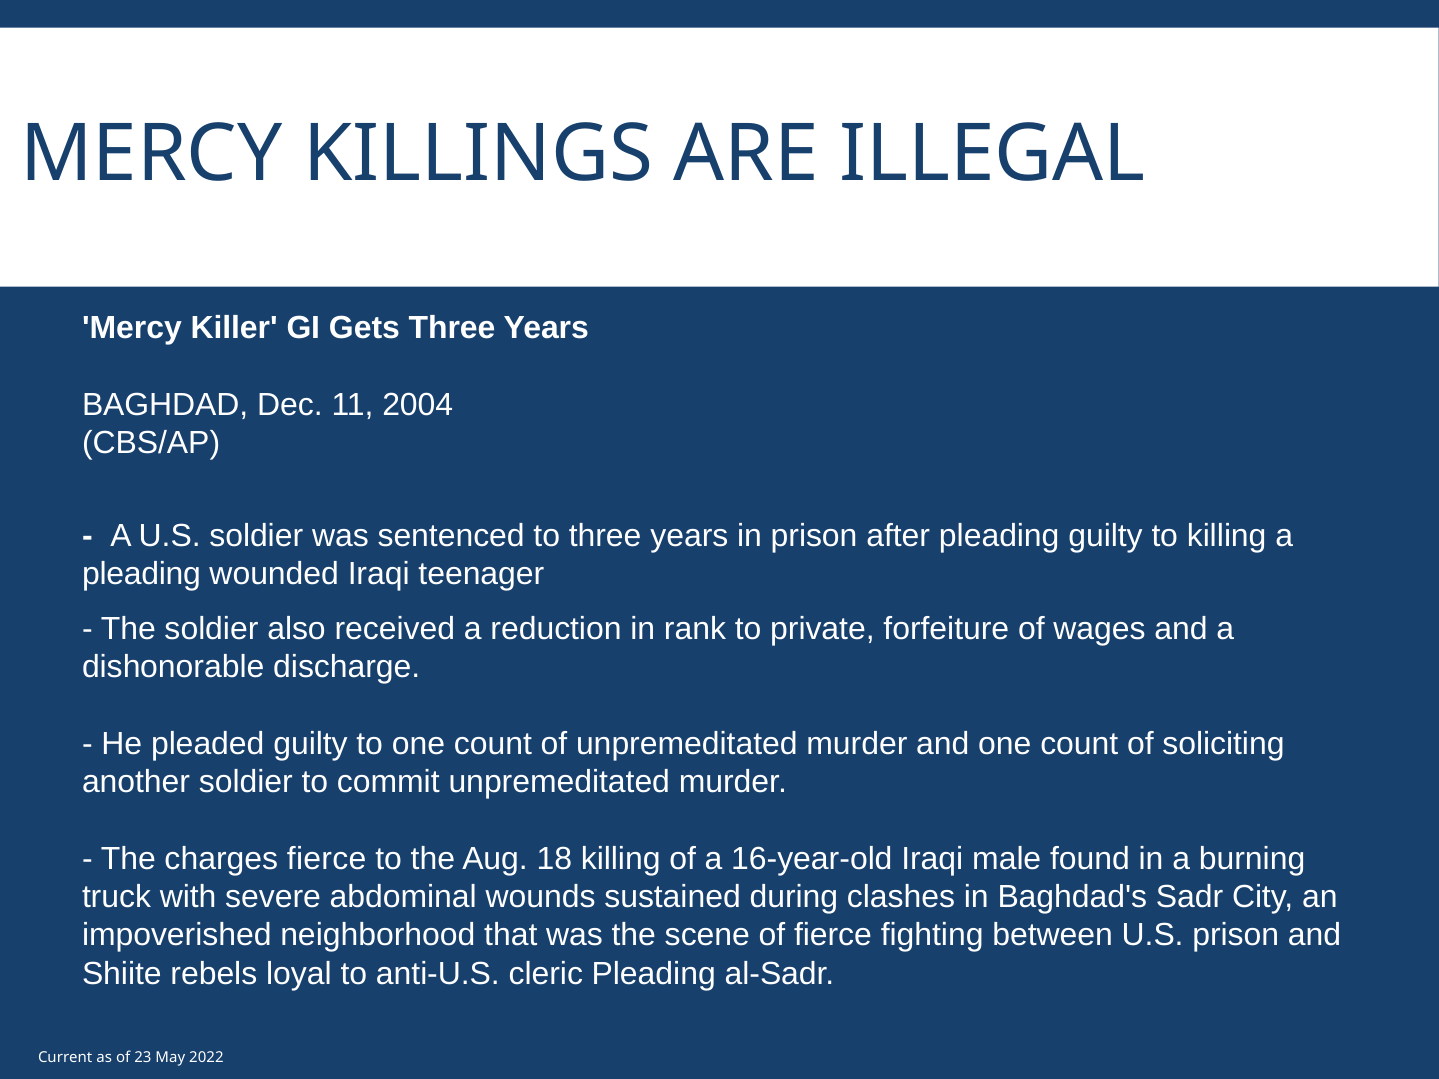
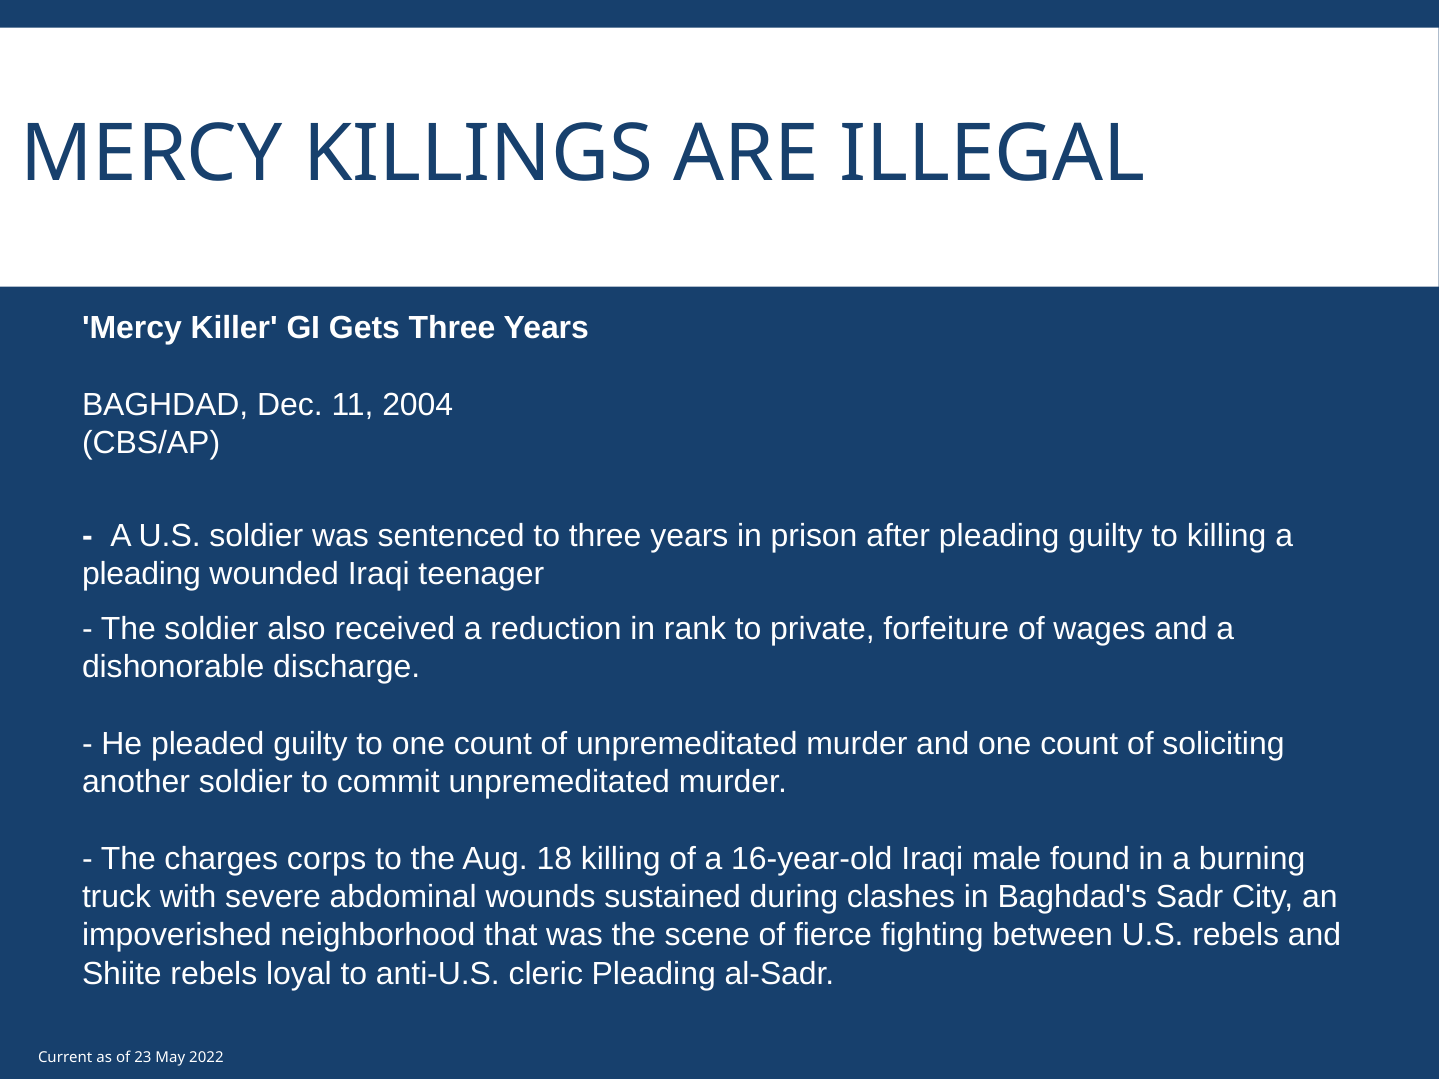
charges fierce: fierce -> corps
U.S prison: prison -> rebels
